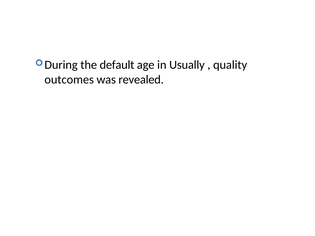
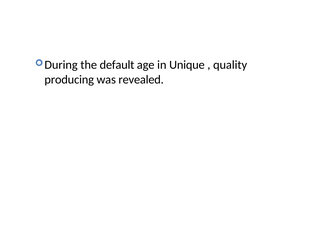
Usually: Usually -> Unique
outcomes: outcomes -> producing
